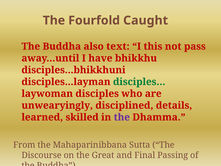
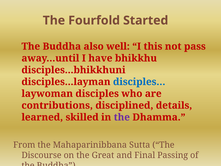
Caught: Caught -> Started
text: text -> well
disciples… colour: green -> blue
unwearyingly: unwearyingly -> contributions
